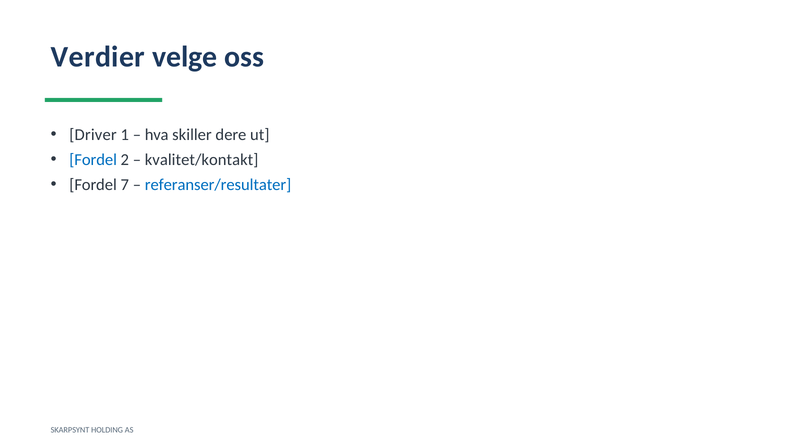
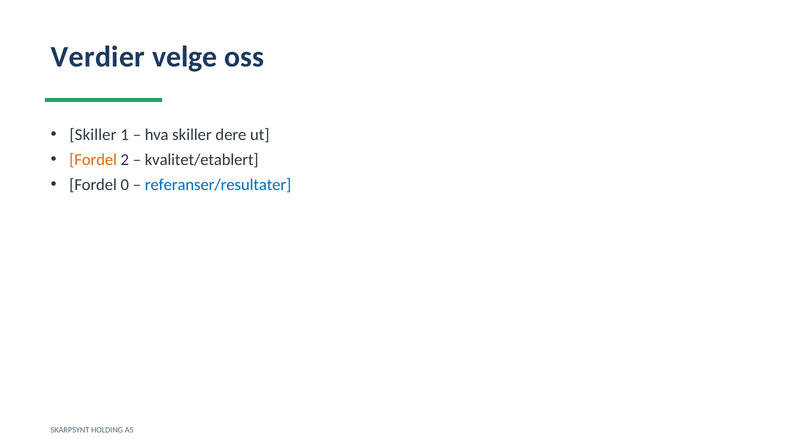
Driver at (93, 135): Driver -> Skiller
Fordel at (93, 160) colour: blue -> orange
kvalitet/kontakt: kvalitet/kontakt -> kvalitet/etablert
7: 7 -> 0
